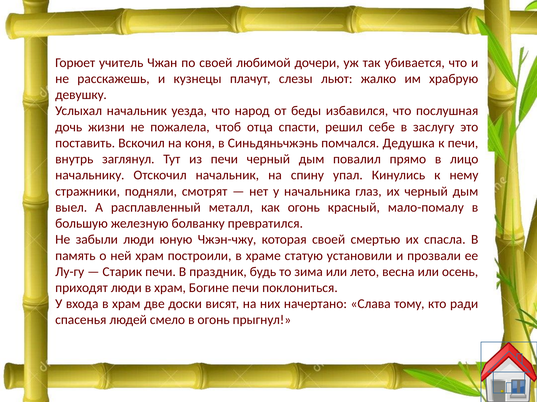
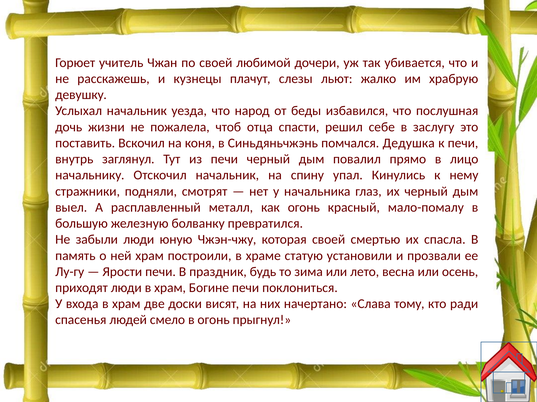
Старик: Старик -> Ярости
